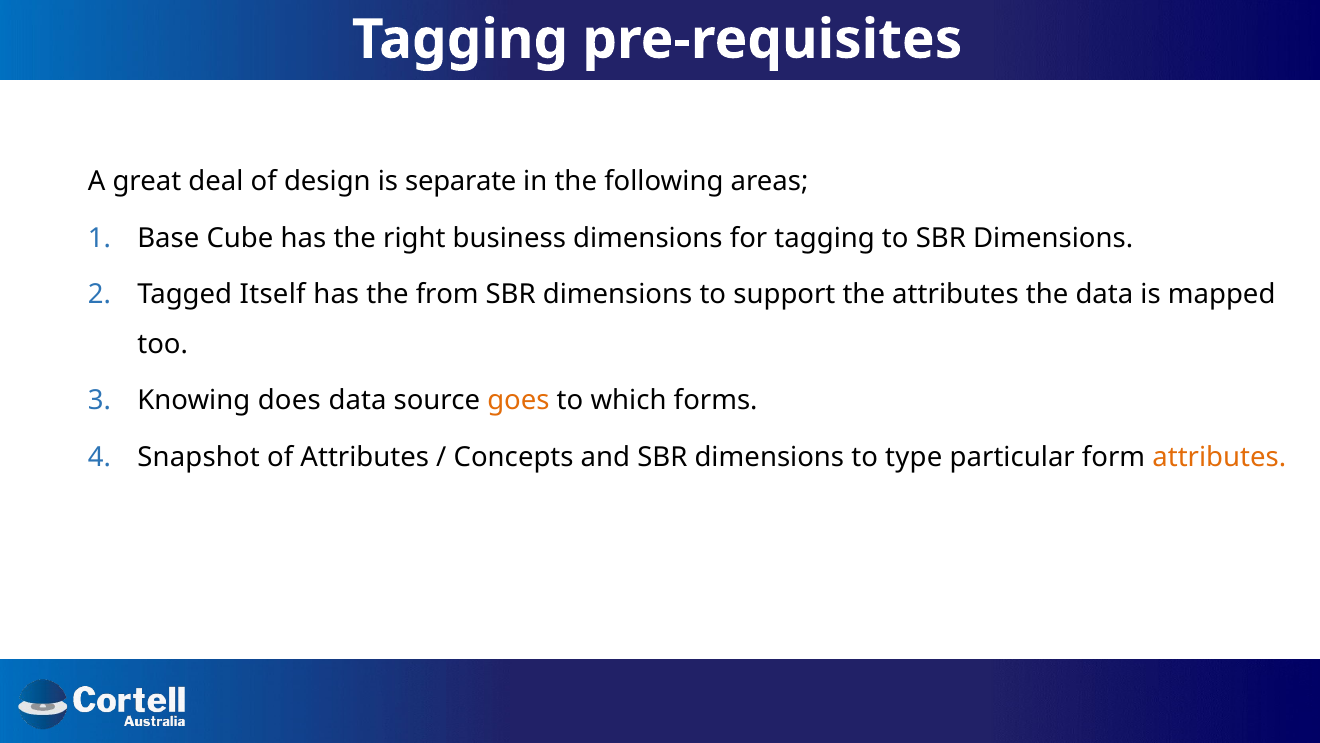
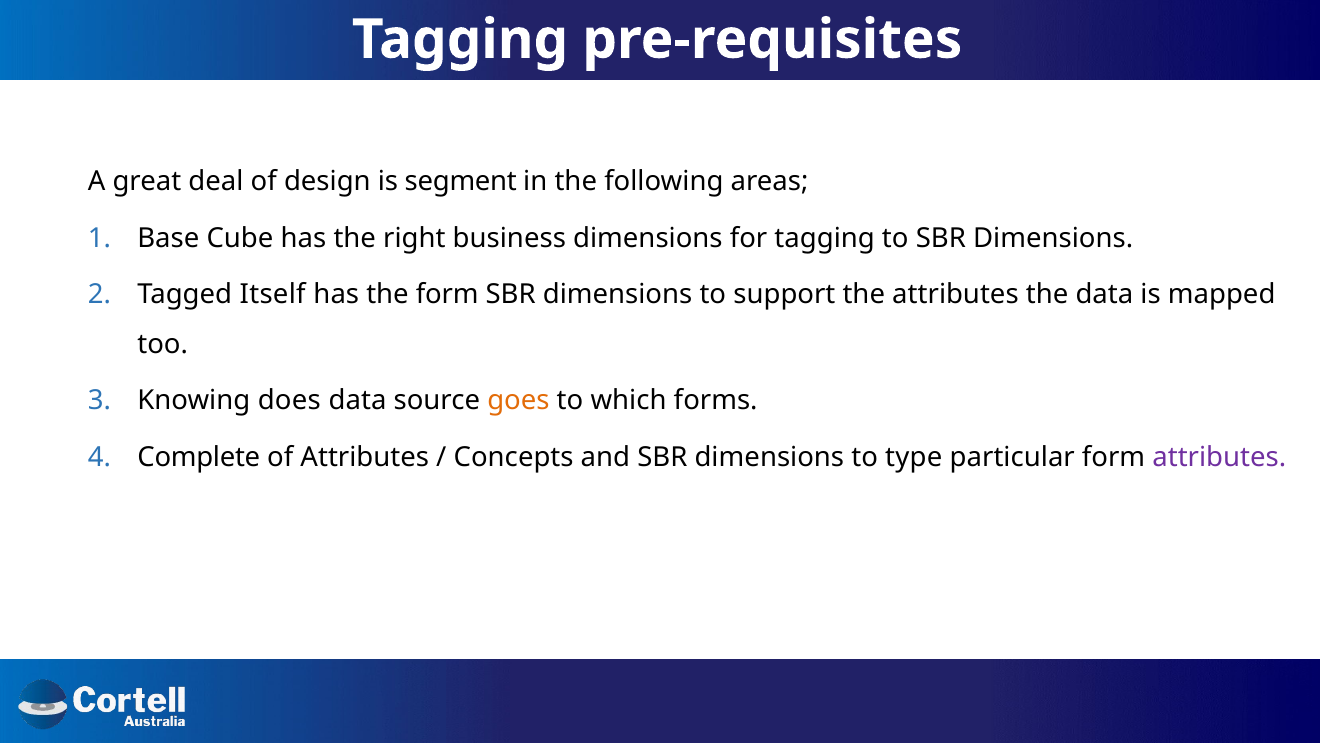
separate: separate -> segment
the from: from -> form
Snapshot: Snapshot -> Complete
attributes at (1219, 457) colour: orange -> purple
